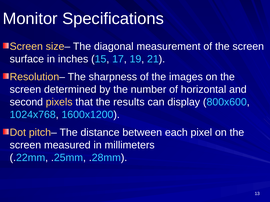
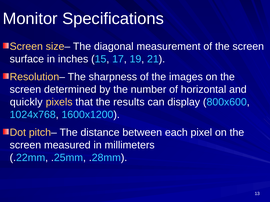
second: second -> quickly
